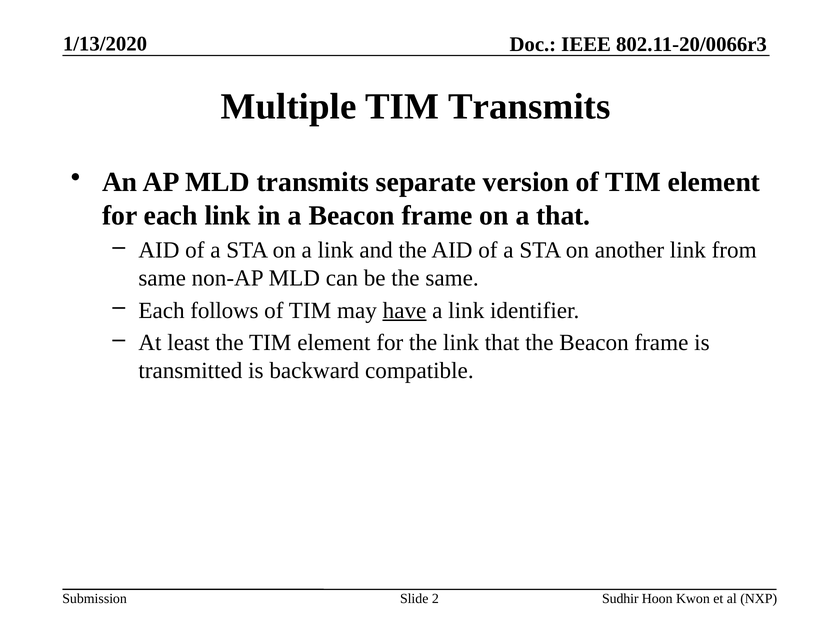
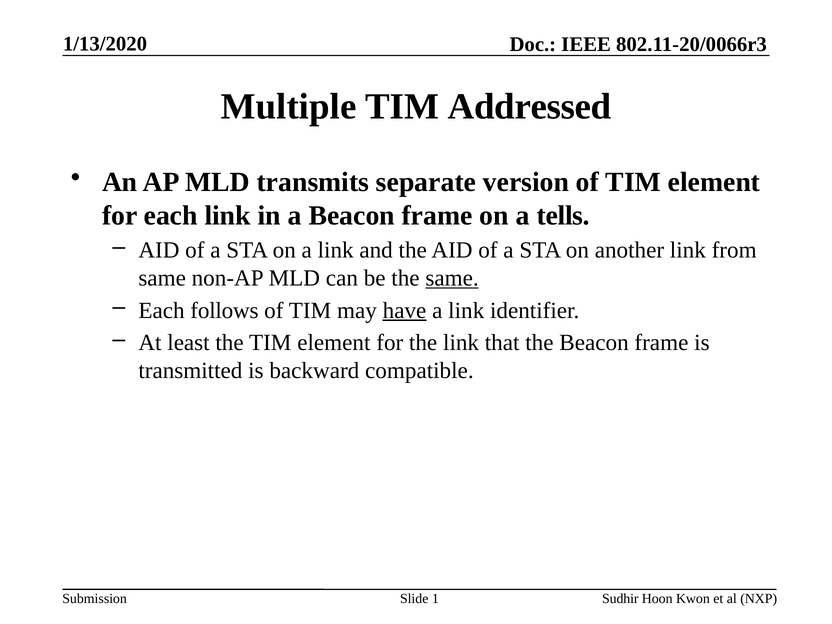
TIM Transmits: Transmits -> Addressed
a that: that -> tells
same at (452, 278) underline: none -> present
2: 2 -> 1
